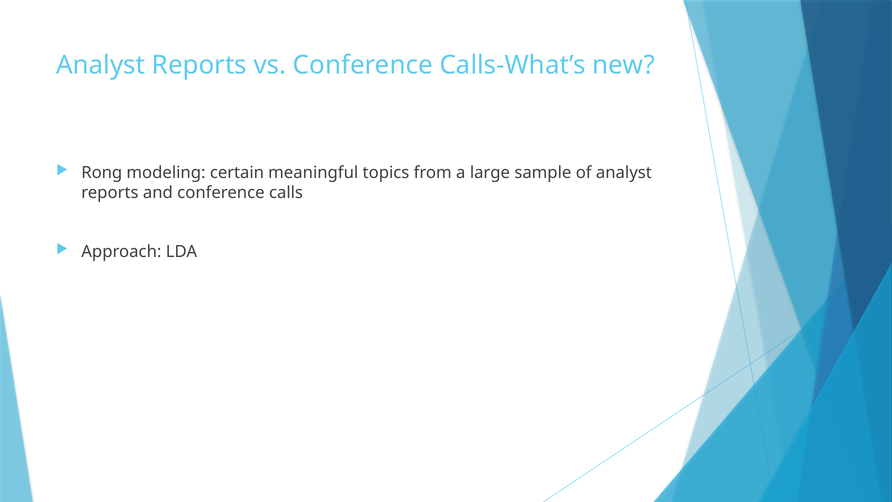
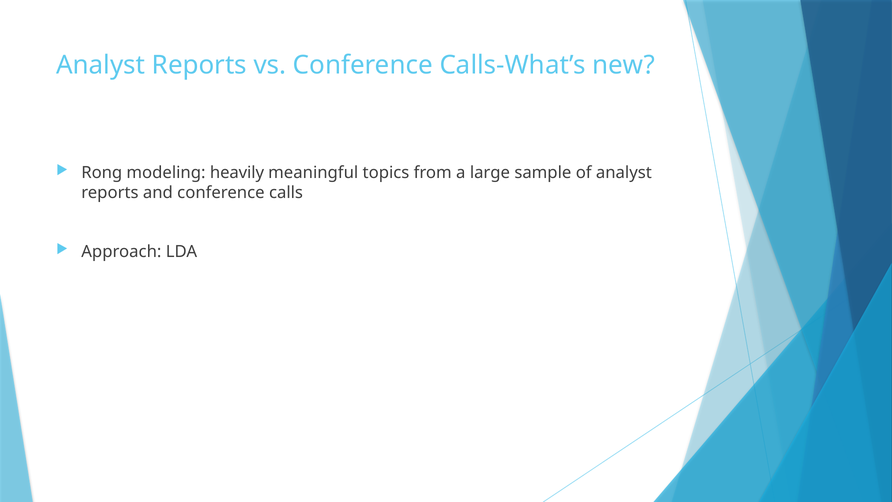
certain: certain -> heavily
